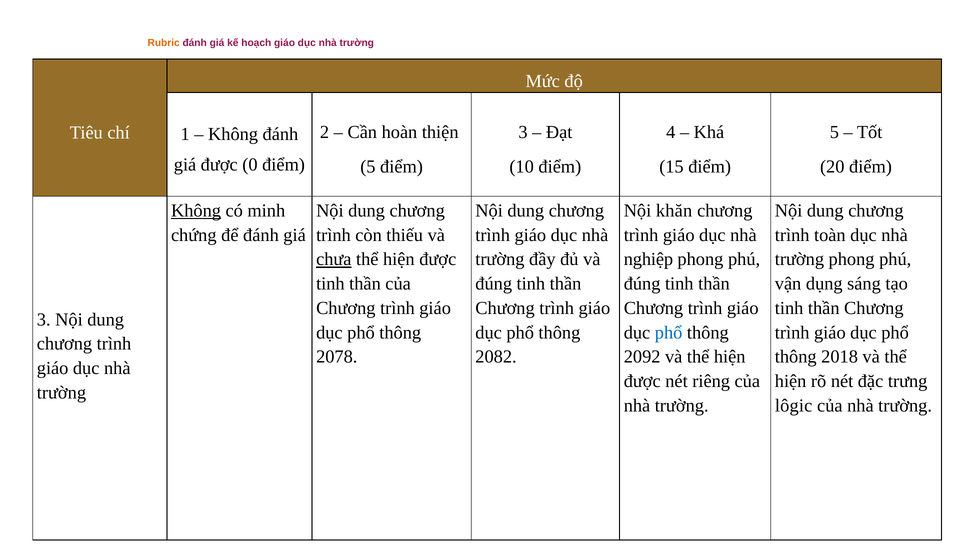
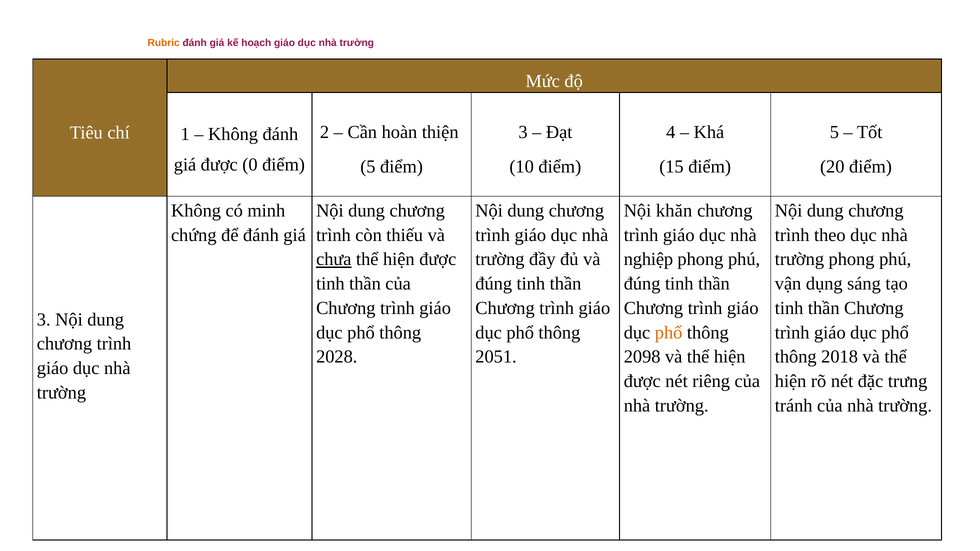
Không at (196, 211) underline: present -> none
toàn: toàn -> theo
phổ at (669, 333) colour: blue -> orange
2078: 2078 -> 2028
2082: 2082 -> 2051
2092: 2092 -> 2098
lôgic: lôgic -> tránh
